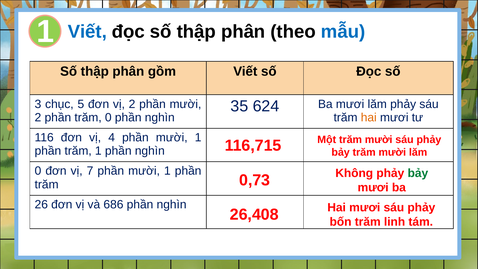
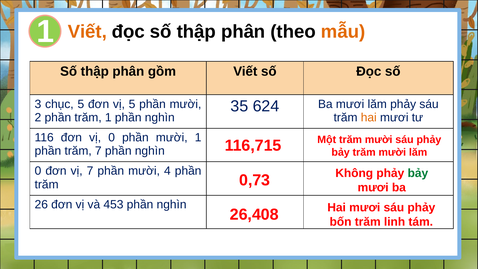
Viết at (87, 32) colour: blue -> orange
mẫu colour: blue -> orange
vị 2: 2 -> 5
trăm 0: 0 -> 1
vị 4: 4 -> 0
trăm 1: 1 -> 7
7 phần mười 1: 1 -> 4
686: 686 -> 453
